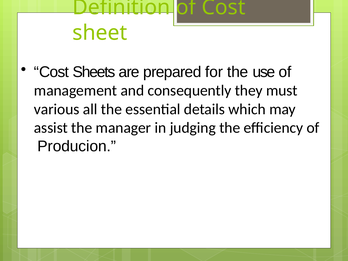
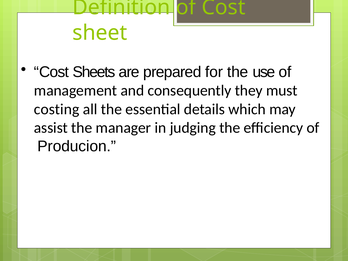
various: various -> costing
